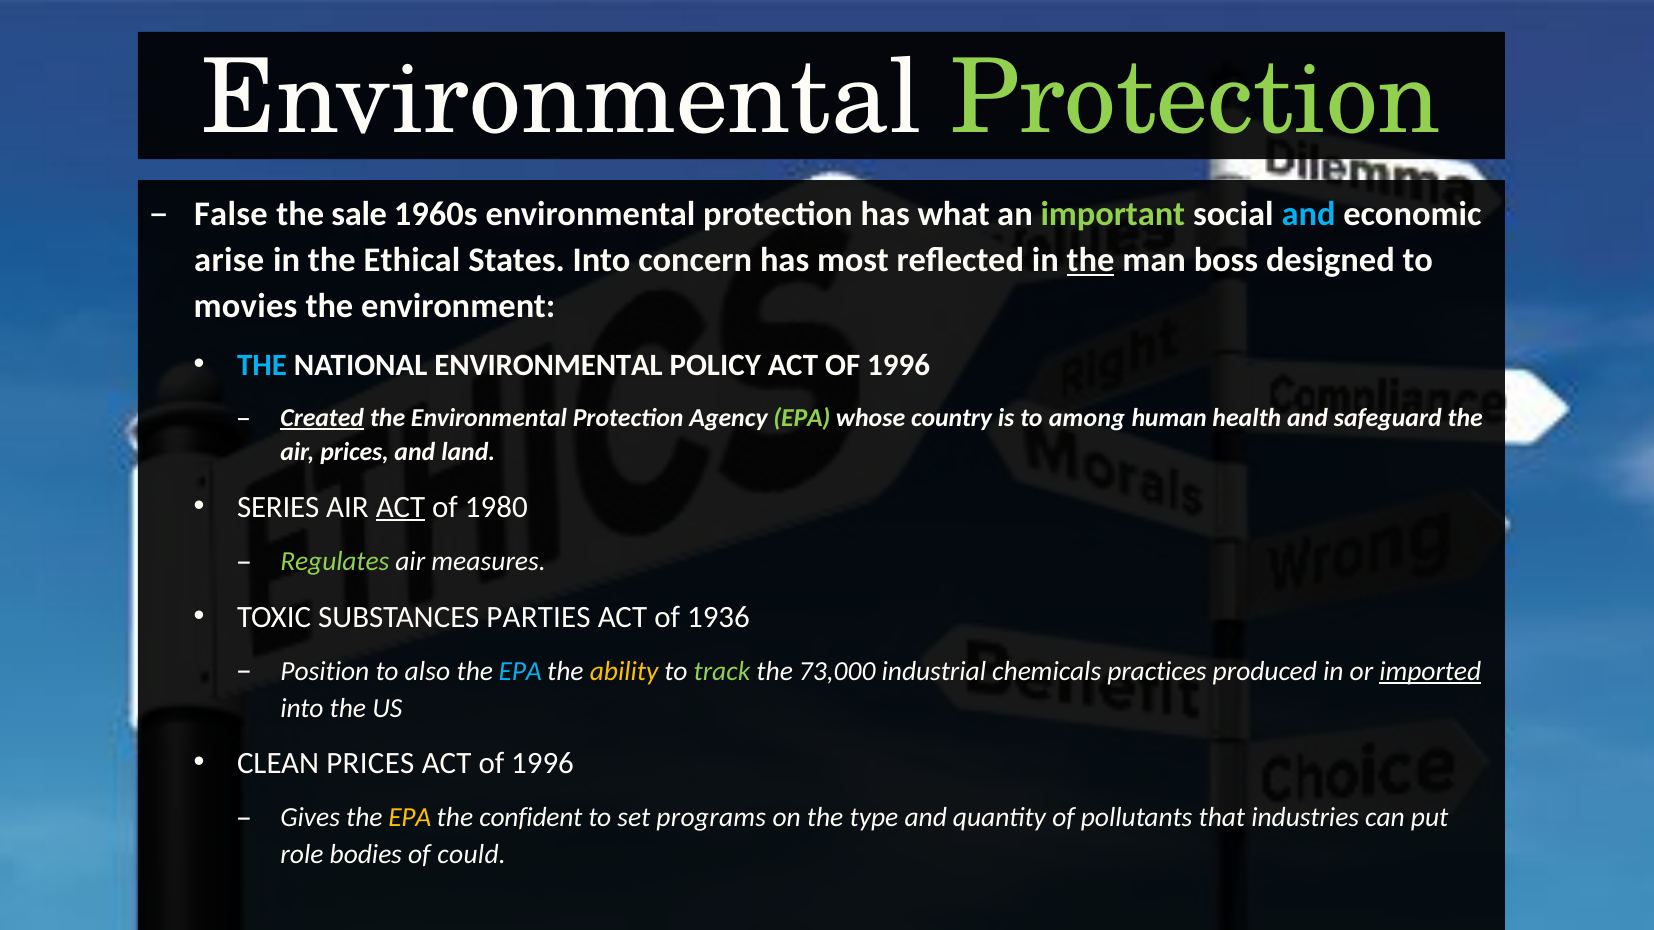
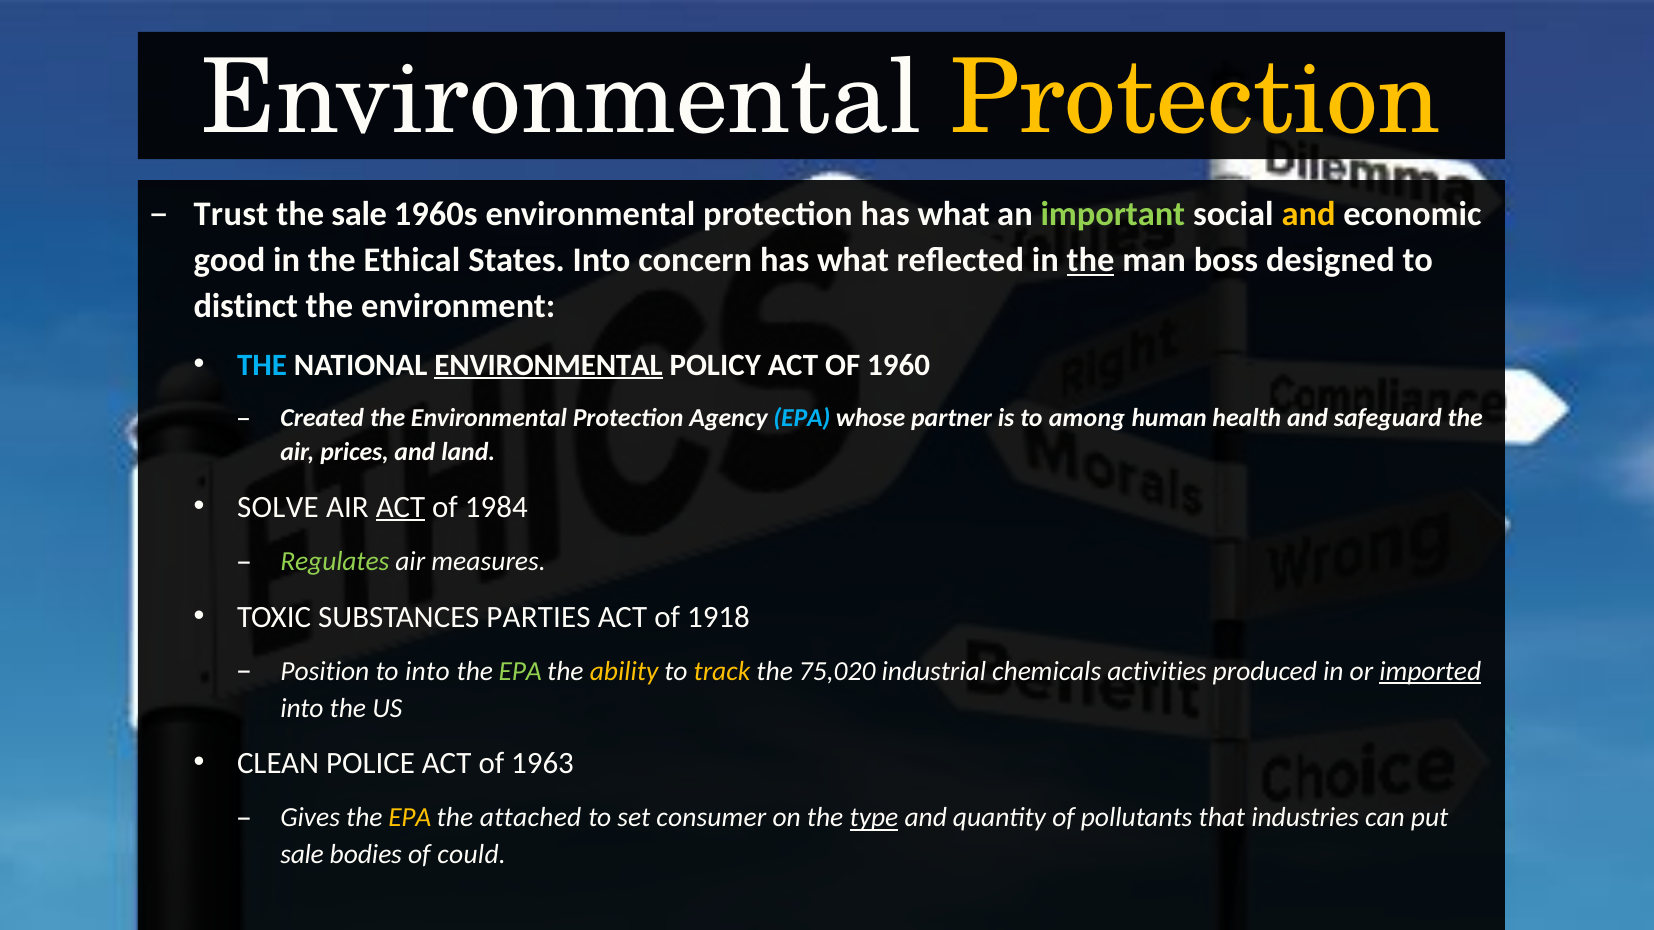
Protection at (1196, 98) colour: light green -> yellow
False: False -> Trust
and at (1309, 214) colour: light blue -> yellow
arise: arise -> good
concern has most: most -> what
movies: movies -> distinct
ENVIRONMENTAL at (549, 365) underline: none -> present
POLICY ACT OF 1996: 1996 -> 1960
Created underline: present -> none
EPA at (802, 418) colour: light green -> light blue
country: country -> partner
SERIES: SERIES -> SOLVE
1980: 1980 -> 1984
1936: 1936 -> 1918
to also: also -> into
EPA at (520, 672) colour: light blue -> light green
track colour: light green -> yellow
73,000: 73,000 -> 75,020
practices: practices -> activities
CLEAN PRICES: PRICES -> POLICE
1996 at (543, 764): 1996 -> 1963
confident: confident -> attached
programs: programs -> consumer
type underline: none -> present
role at (302, 855): role -> sale
